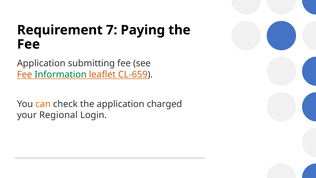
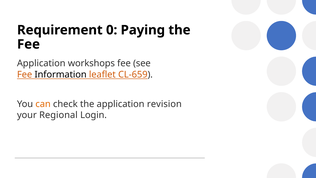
7: 7 -> 0
submitting: submitting -> workshops
Information colour: green -> black
charged: charged -> revision
